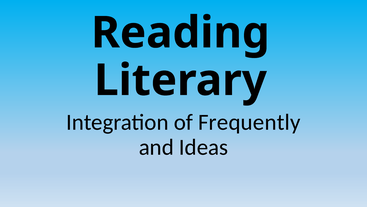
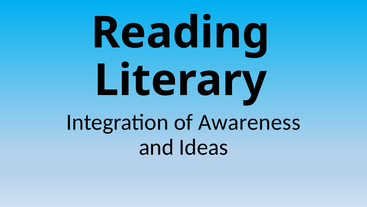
Frequently: Frequently -> Awareness
